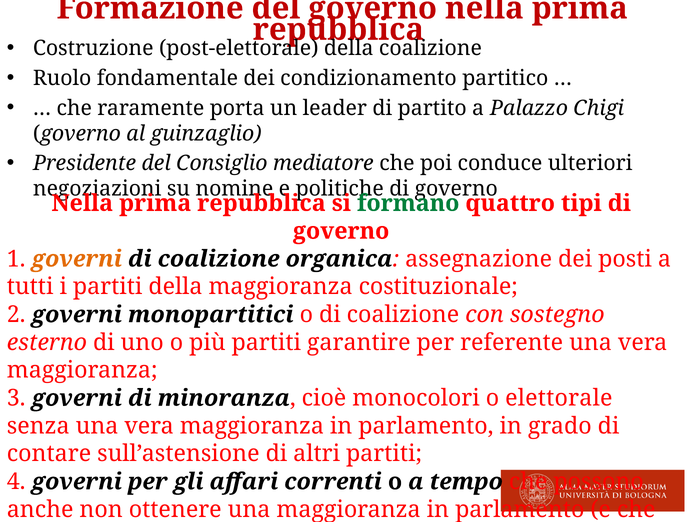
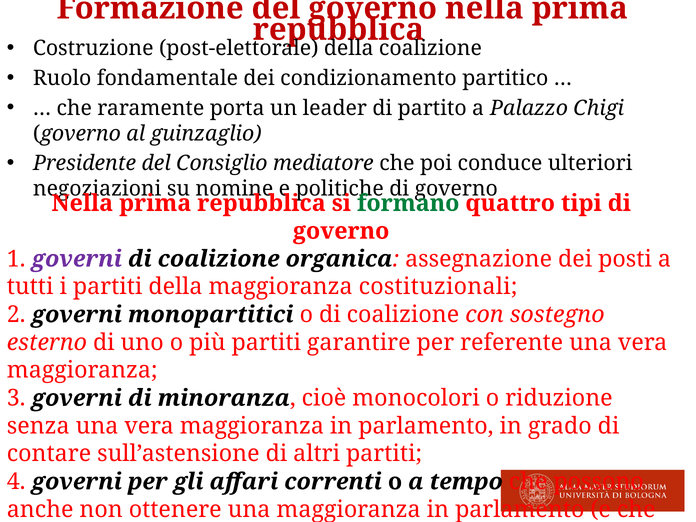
governi at (77, 259) colour: orange -> purple
costituzionale: costituzionale -> costituzionali
elettorale: elettorale -> riduzione
